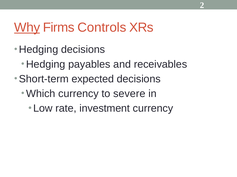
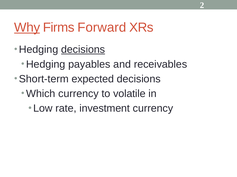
Controls: Controls -> Forward
decisions at (83, 50) underline: none -> present
severe: severe -> volatile
